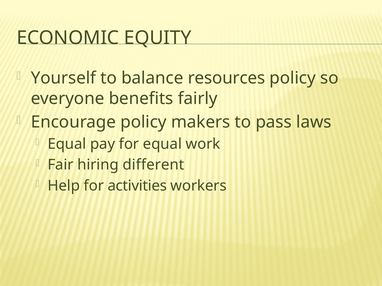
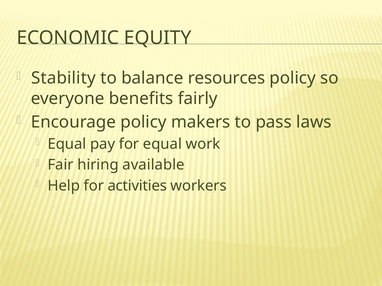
Yourself: Yourself -> Stability
different: different -> available
